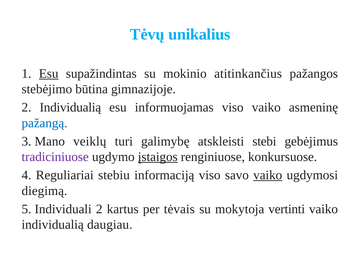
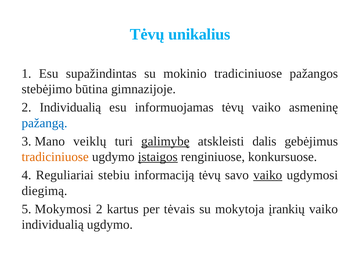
Esu at (49, 74) underline: present -> none
mokinio atitinkančius: atitinkančius -> tradiciniuose
informuojamas viso: viso -> tėvų
galimybę underline: none -> present
stebi: stebi -> dalis
tradiciniuose at (55, 157) colour: purple -> orange
informaciją viso: viso -> tėvų
Individuali: Individuali -> Mokymosi
vertinti: vertinti -> įrankių
individualią daugiau: daugiau -> ugdymo
